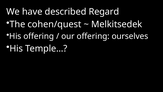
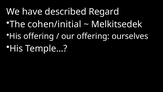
cohen/quest: cohen/quest -> cohen/initial
